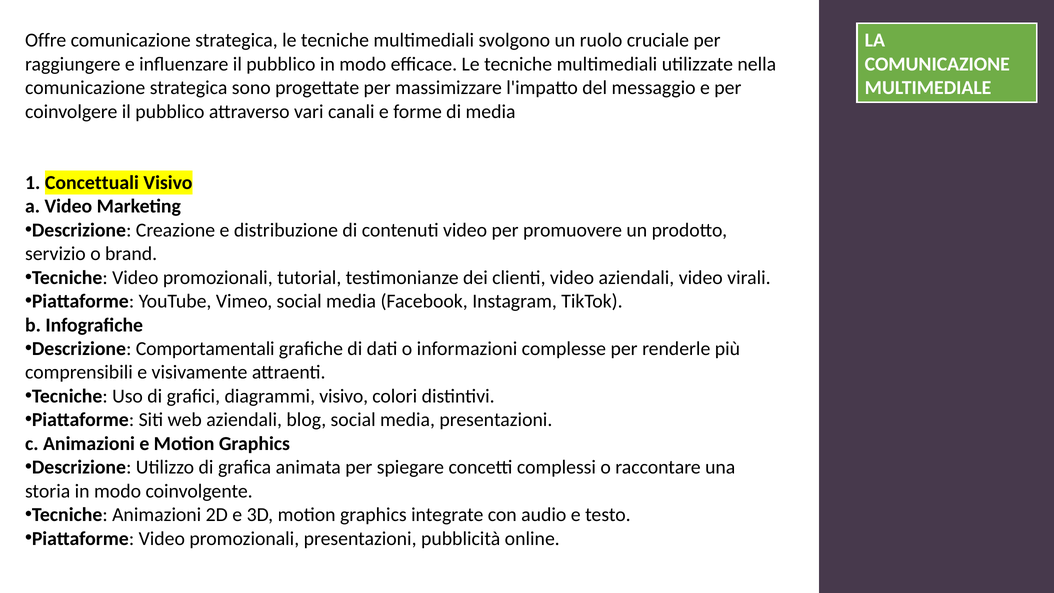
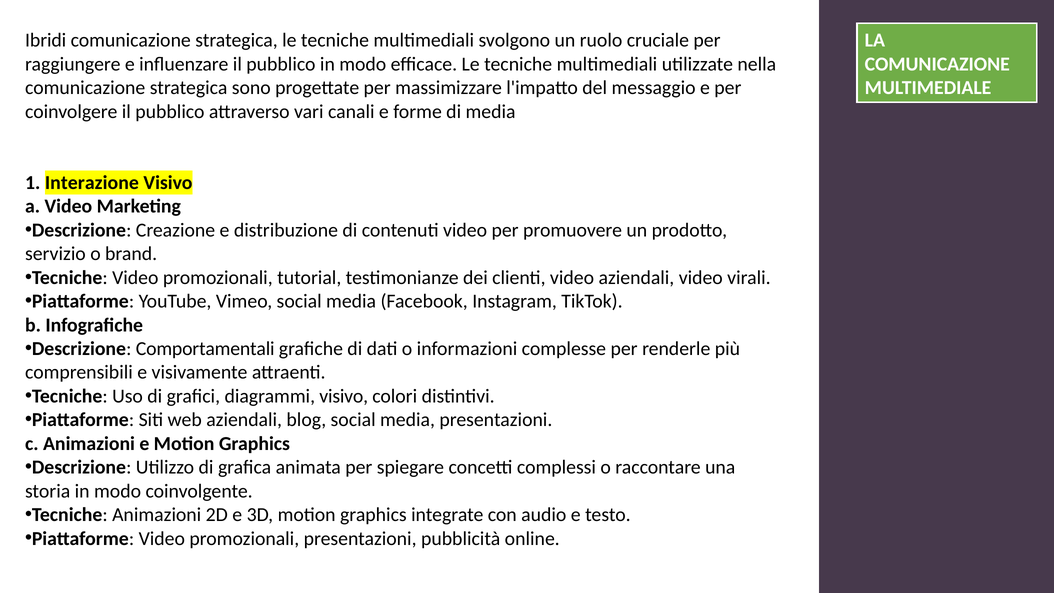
Offre: Offre -> Ibridi
Concettuali: Concettuali -> Interazione
